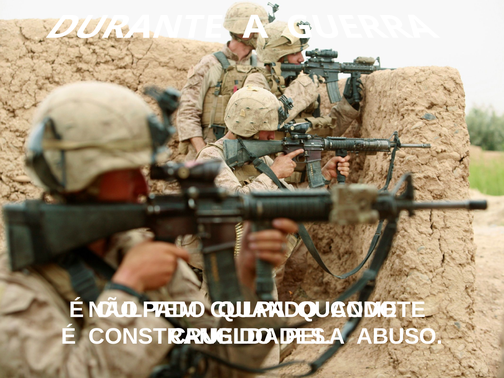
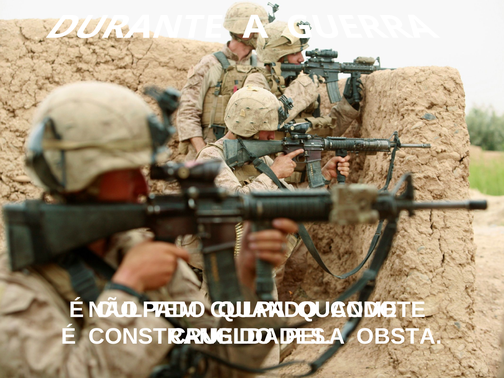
ABUSO: ABUSO -> OBSTA
